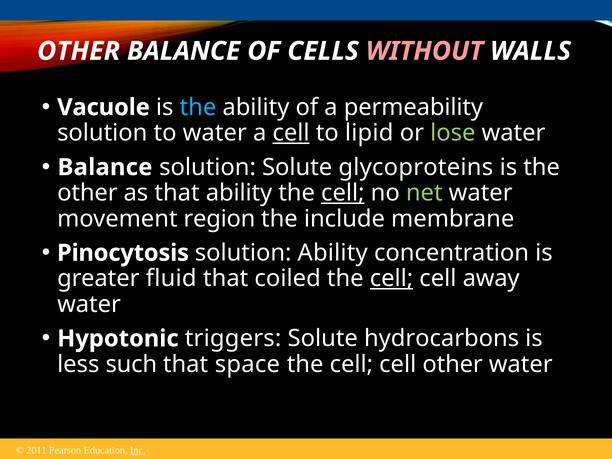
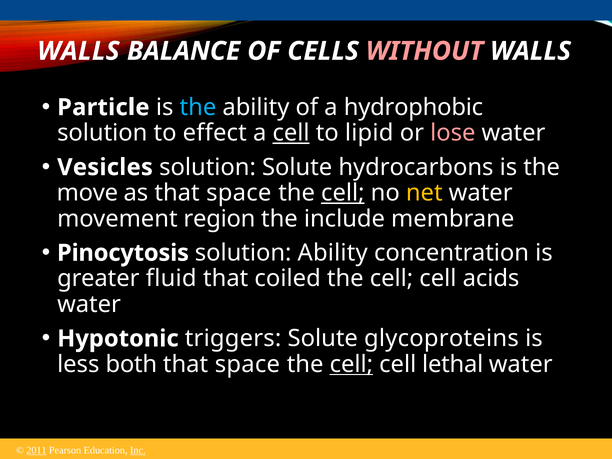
OTHER at (79, 51): OTHER -> WALLS
Vacuole: Vacuole -> Particle
permeability: permeability -> hydrophobic
to water: water -> effect
lose colour: light green -> pink
Balance at (105, 167): Balance -> Vesicles
glycoproteins: glycoproteins -> hydrocarbons
other at (87, 193): other -> move
as that ability: ability -> space
net colour: light green -> yellow
cell at (392, 279) underline: present -> none
away: away -> acids
hydrocarbons: hydrocarbons -> glycoproteins
such: such -> both
cell at (351, 364) underline: none -> present
cell other: other -> lethal
2011 underline: none -> present
